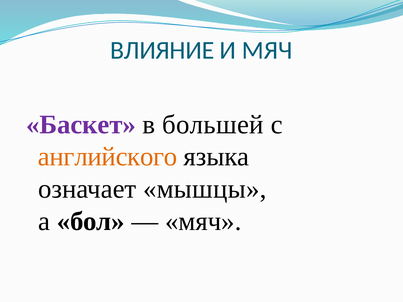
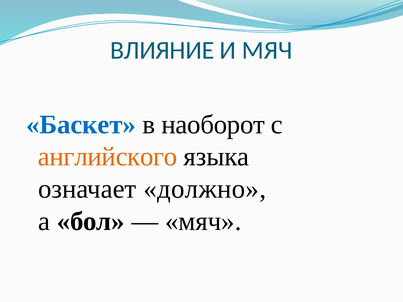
Баскет colour: purple -> blue
большей: большей -> наоборот
мышцы: мышцы -> должно
